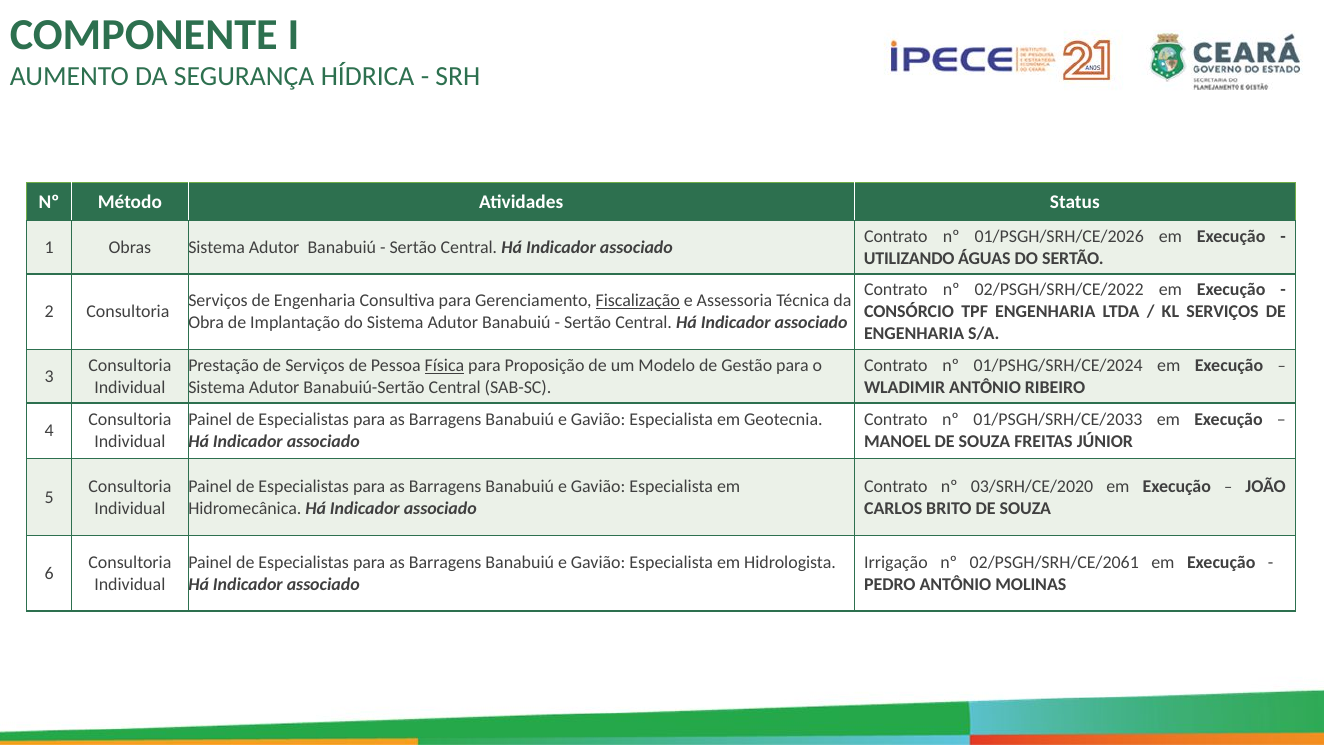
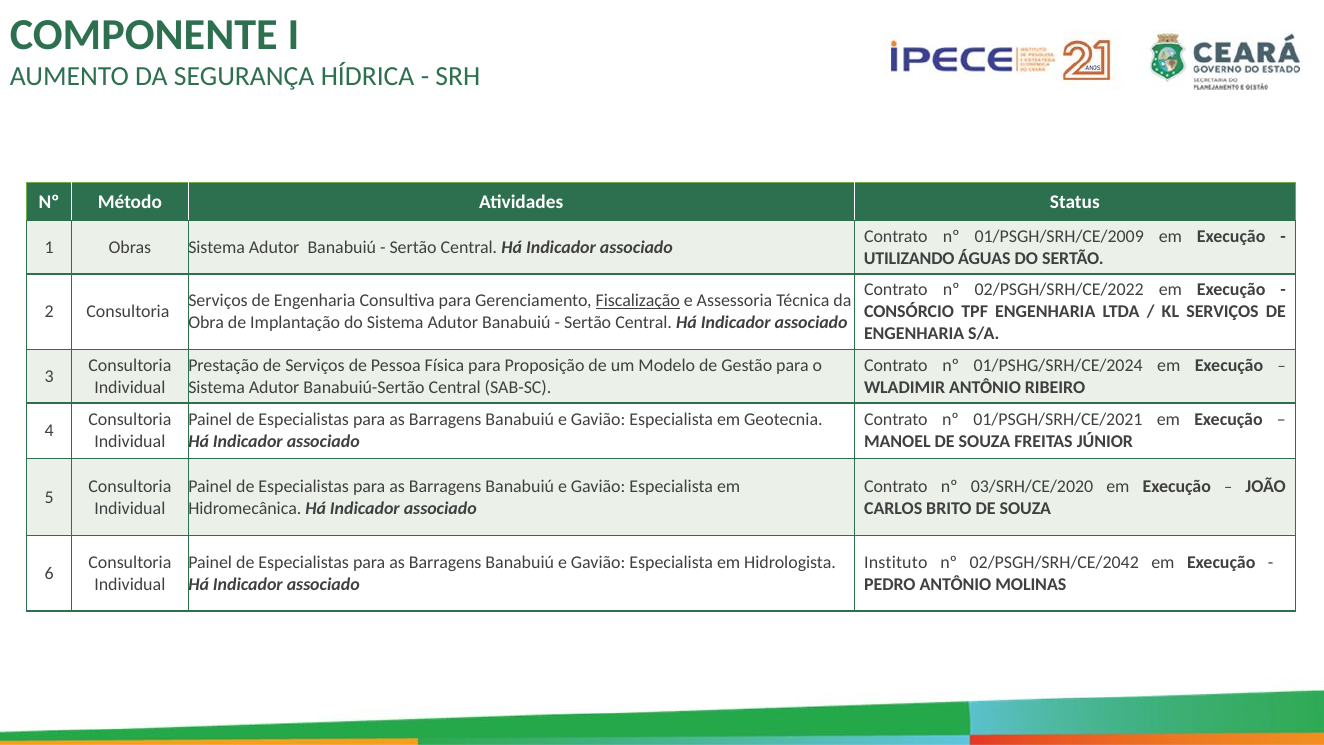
01/PSGH/SRH/CE/2026: 01/PSGH/SRH/CE/2026 -> 01/PSGH/SRH/CE/2009
Física underline: present -> none
01/PSGH/SRH/CE/2033: 01/PSGH/SRH/CE/2033 -> 01/PSGH/SRH/CE/2021
Irrigação: Irrigação -> Instituto
02/PSGH/SRH/CE/2061: 02/PSGH/SRH/CE/2061 -> 02/PSGH/SRH/CE/2042
